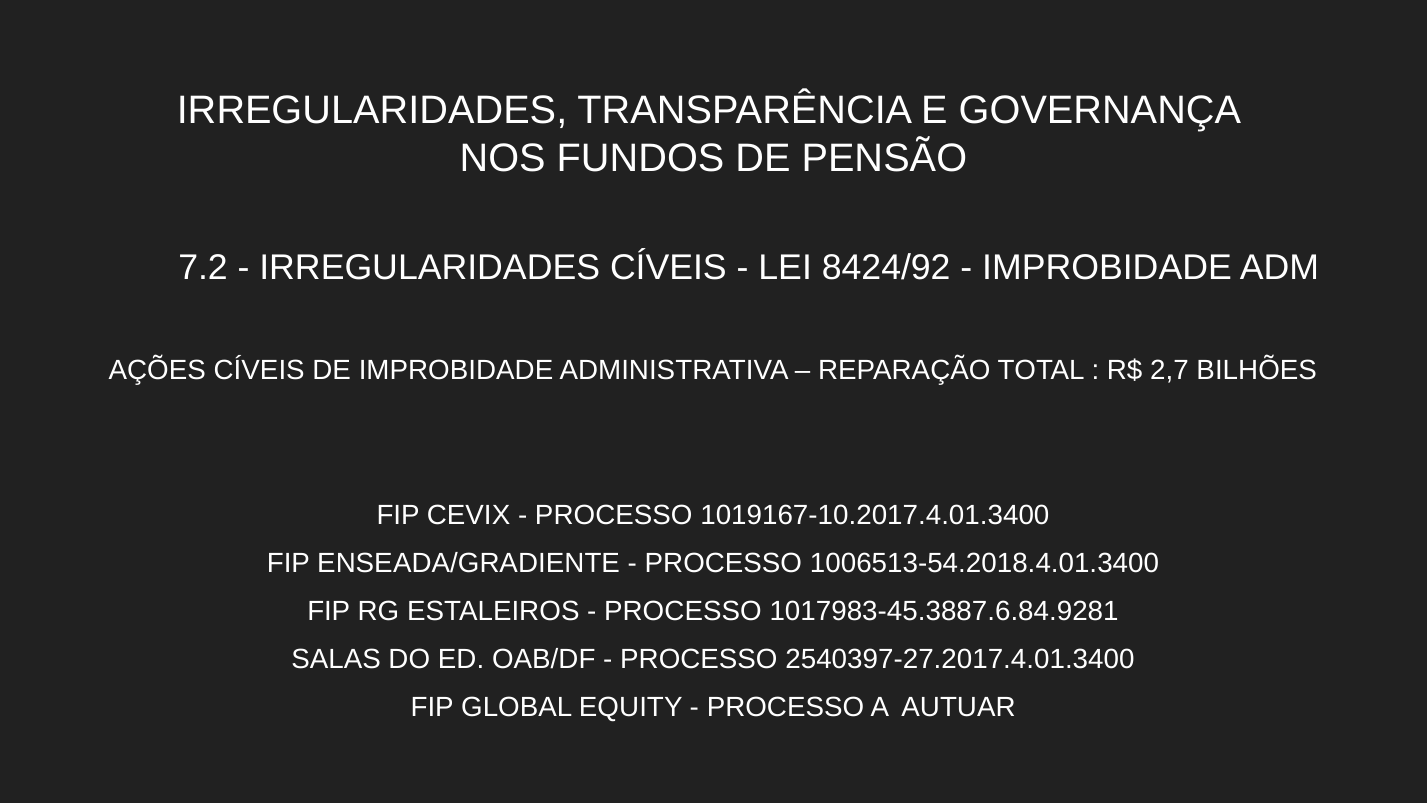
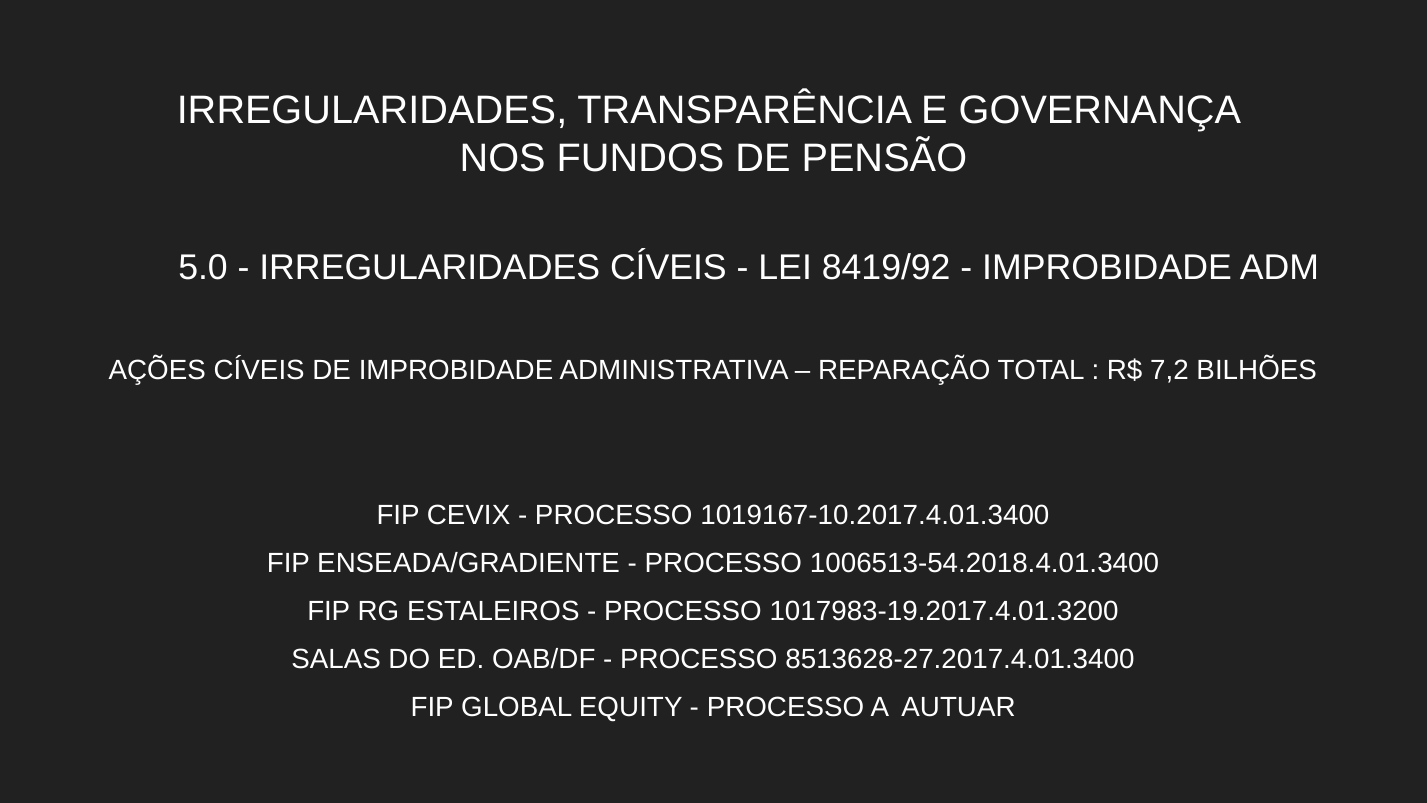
7.2: 7.2 -> 5.0
8424/92: 8424/92 -> 8419/92
2,7: 2,7 -> 7,2
1017983-45.3887.6.84.9281: 1017983-45.3887.6.84.9281 -> 1017983-19.2017.4.01.3200
2540397-27.2017.4.01.3400: 2540397-27.2017.4.01.3400 -> 8513628-27.2017.4.01.3400
